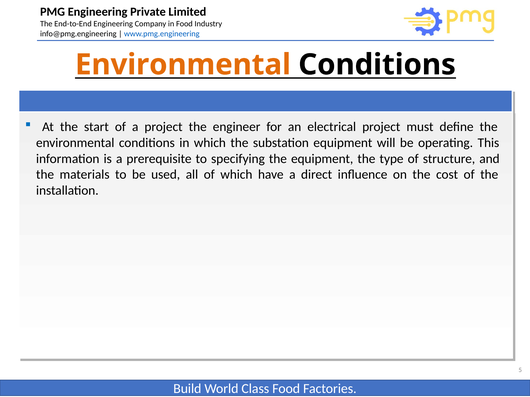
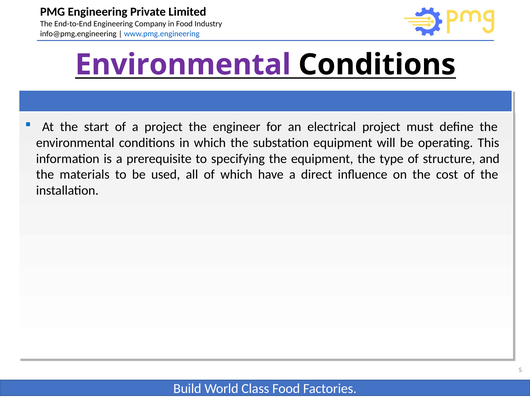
Environmental at (183, 65) colour: orange -> purple
